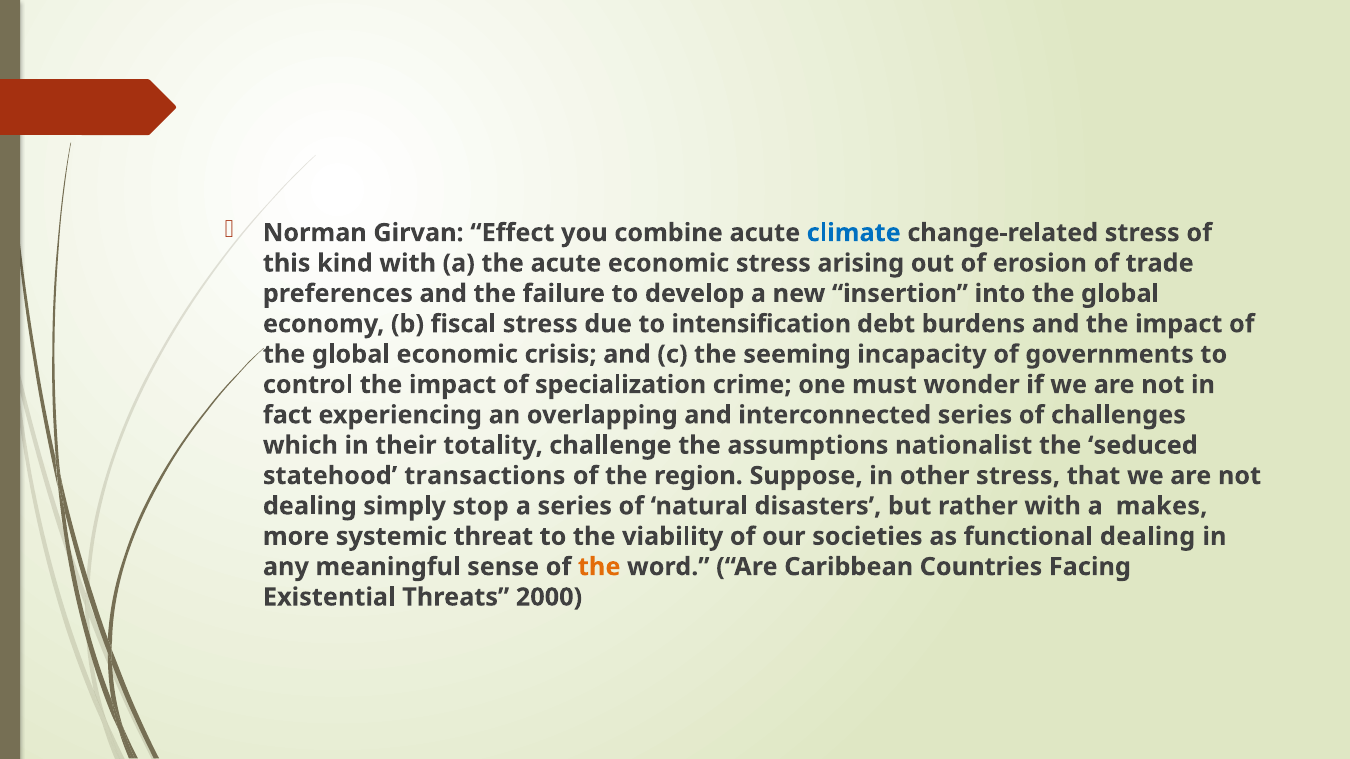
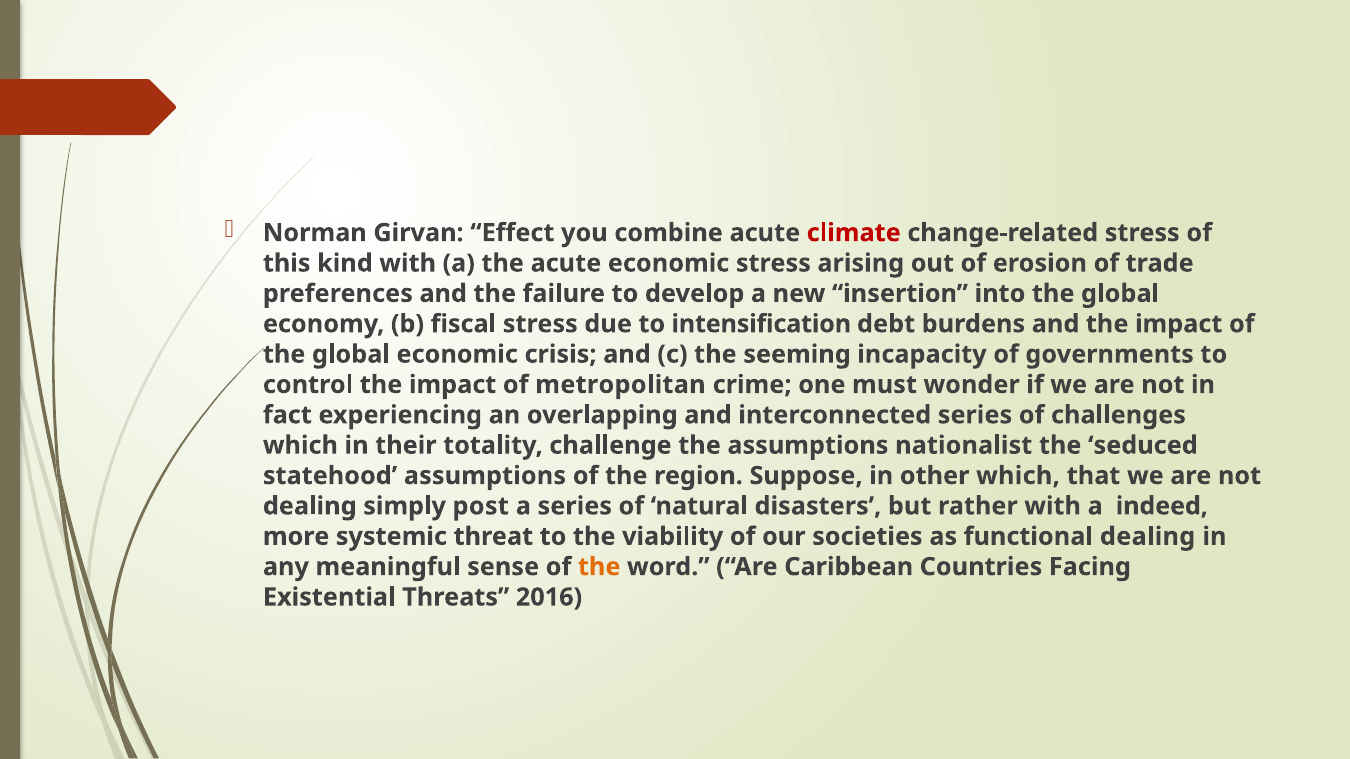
climate colour: blue -> red
specialization: specialization -> metropolitan
statehood transactions: transactions -> assumptions
other stress: stress -> which
stop: stop -> post
makes: makes -> indeed
2000: 2000 -> 2016
